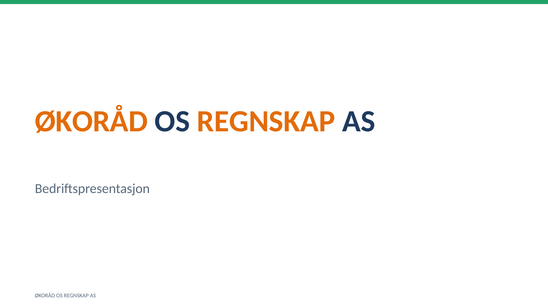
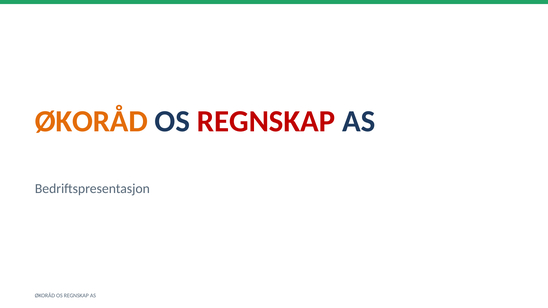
REGNSKAP at (266, 122) colour: orange -> red
